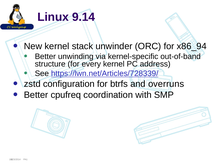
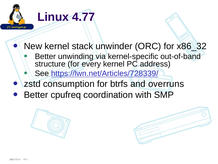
9.14: 9.14 -> 4.77
x86_94: x86_94 -> x86_32
configuration: configuration -> consumption
